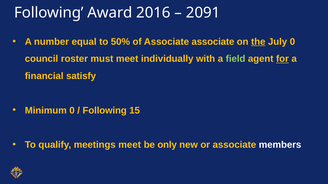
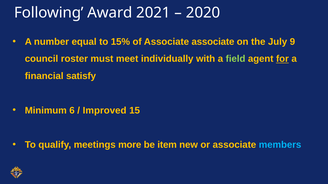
2016: 2016 -> 2021
2091: 2091 -> 2020
50%: 50% -> 15%
the underline: present -> none
July 0: 0 -> 9
Minimum 0: 0 -> 6
Following at (105, 111): Following -> Improved
meetings meet: meet -> more
only: only -> item
members colour: white -> light blue
